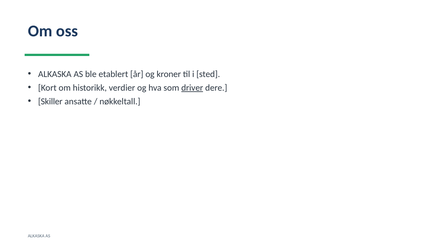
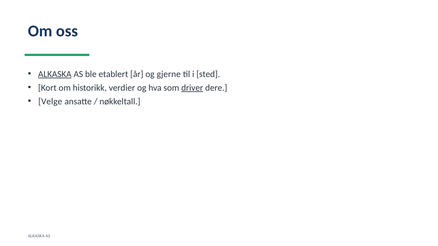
ALKASKA at (55, 74) underline: none -> present
kroner: kroner -> gjerne
Skiller: Skiller -> Velge
